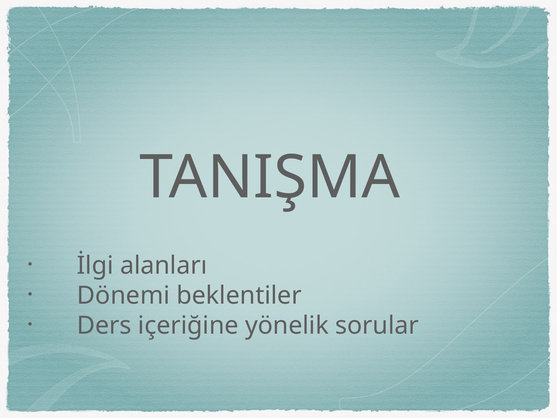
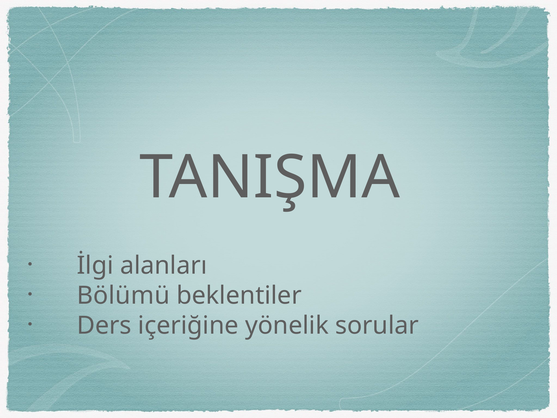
Dönemi: Dönemi -> Bölümü
